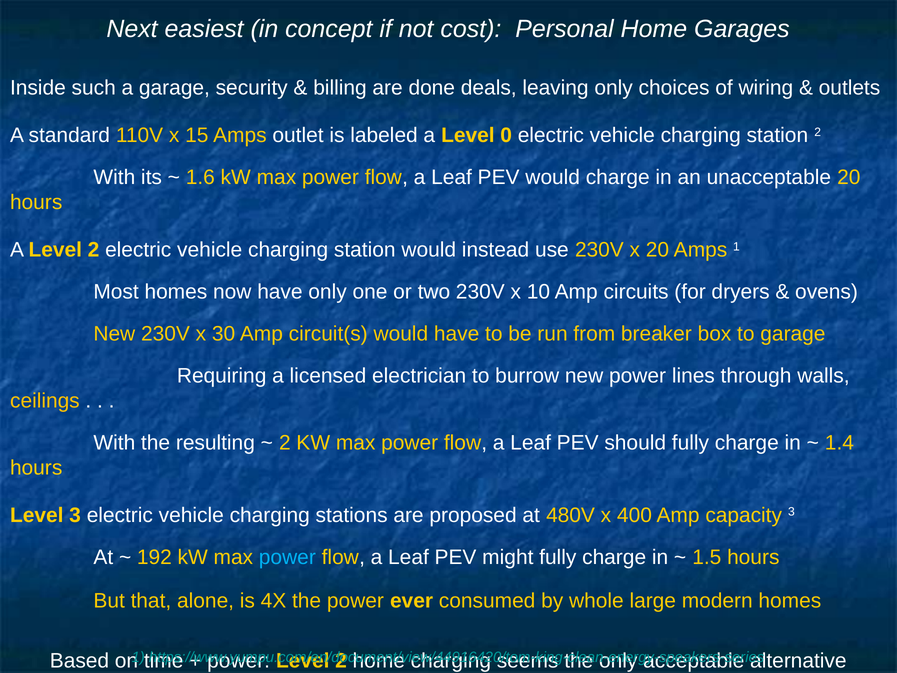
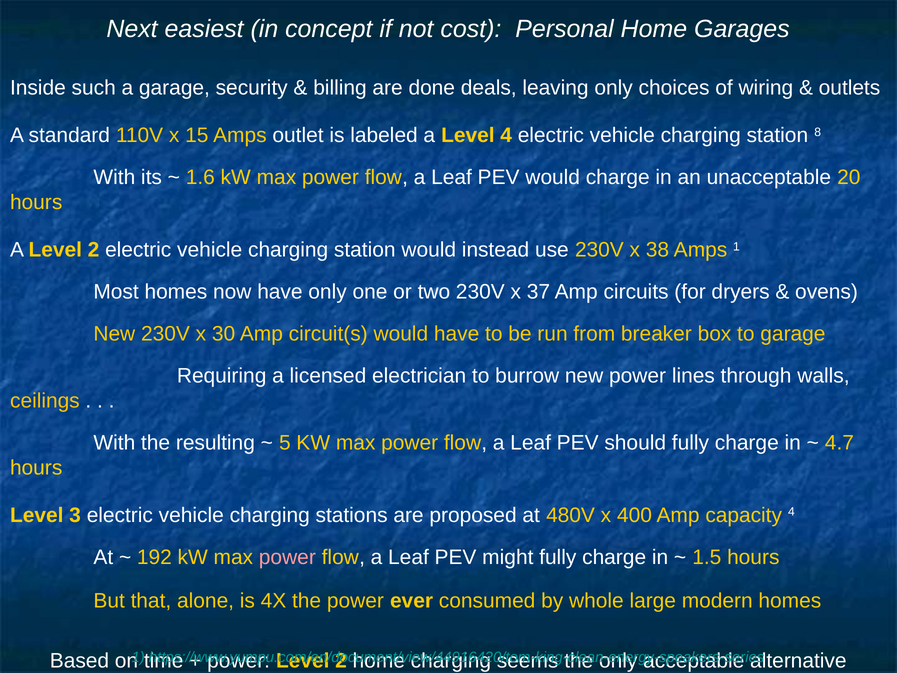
Level 0: 0 -> 4
station 2: 2 -> 8
x 20: 20 -> 38
10: 10 -> 37
2 at (285, 443): 2 -> 5
1.4: 1.4 -> 4.7
capacity 3: 3 -> 4
power at (287, 557) colour: light blue -> pink
